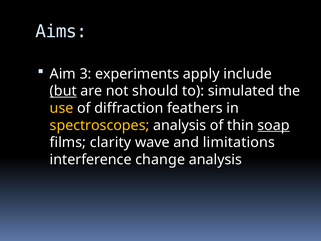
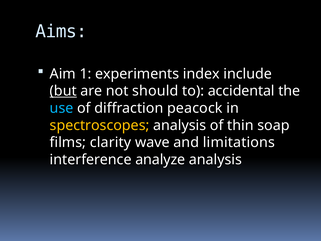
3: 3 -> 1
apply: apply -> index
simulated: simulated -> accidental
use colour: yellow -> light blue
feathers: feathers -> peacock
soap underline: present -> none
change: change -> analyze
